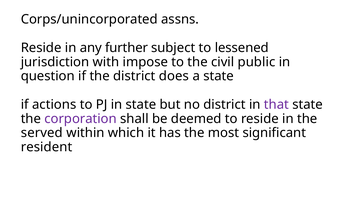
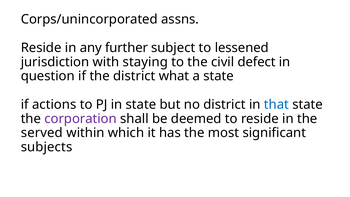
impose: impose -> staying
public: public -> defect
does: does -> what
that colour: purple -> blue
resident: resident -> subjects
